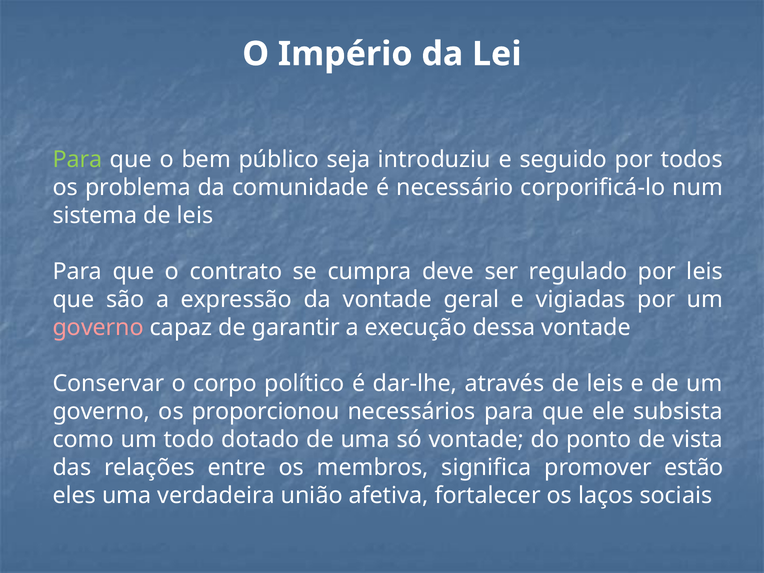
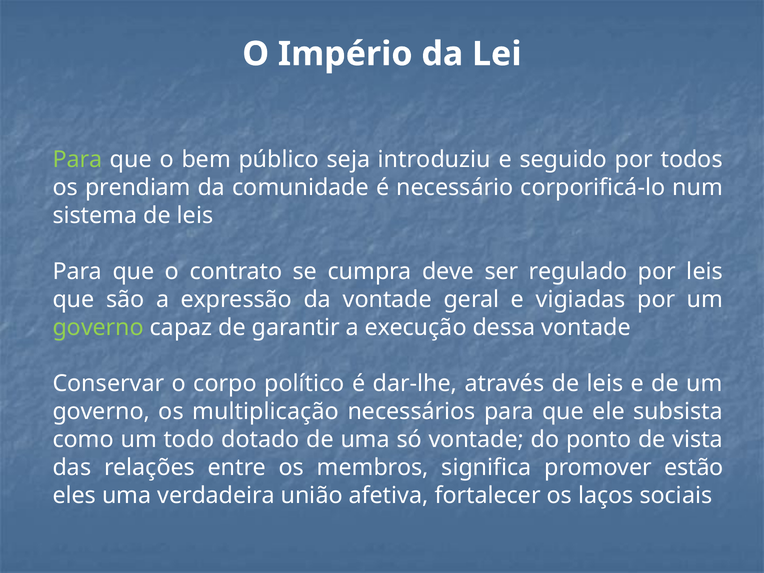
problema: problema -> prendiam
governo at (98, 328) colour: pink -> light green
proporcionou: proporcionou -> multiplicação
